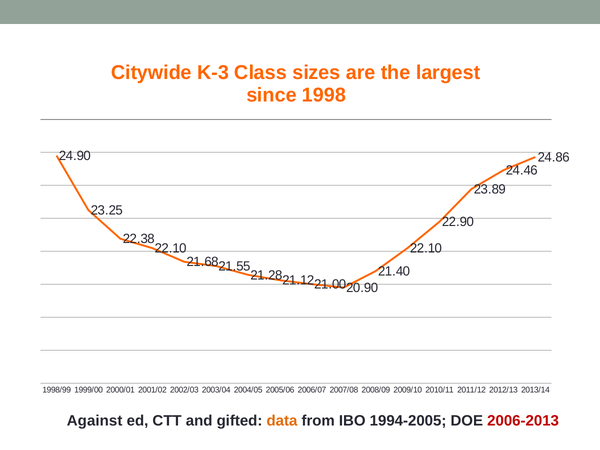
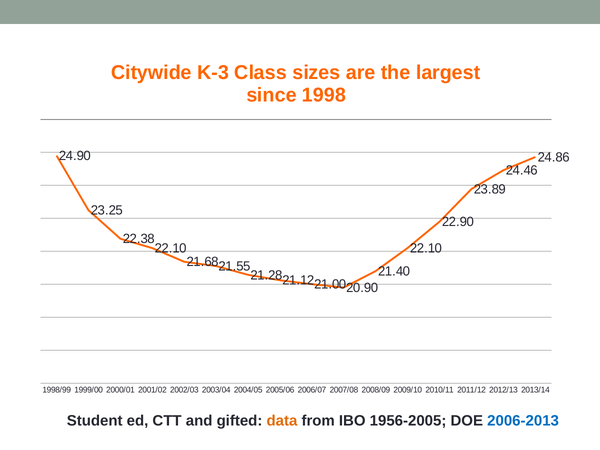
Against: Against -> Student
1994-2005: 1994-2005 -> 1956-2005
2006-2013 colour: red -> blue
